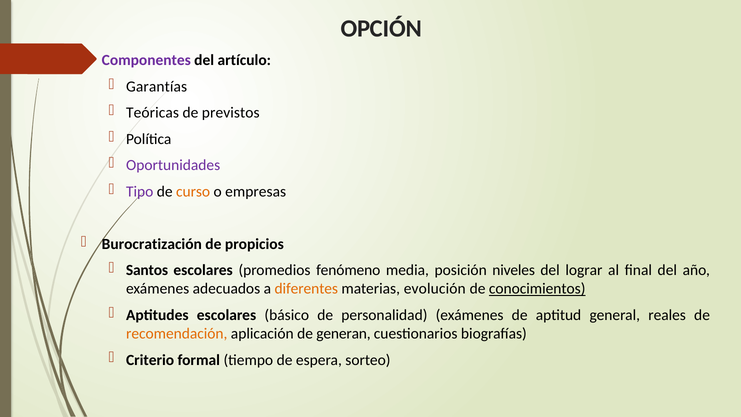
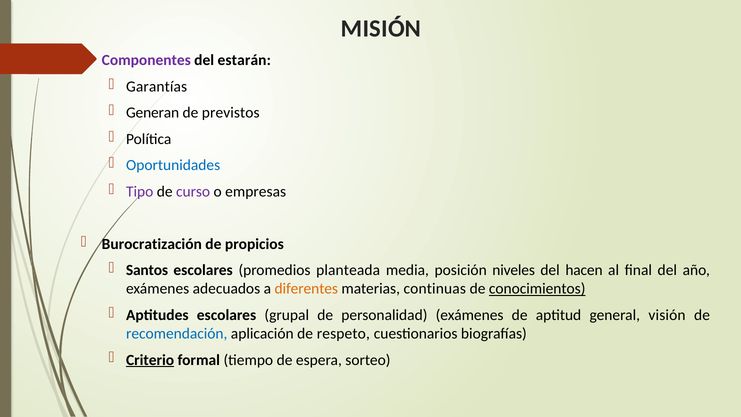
OPCIÓN: OPCIÓN -> MISIÓN
artículo: artículo -> estarán
Teóricas: Teóricas -> Generan
Oportunidades colour: purple -> blue
curso colour: orange -> purple
fenómeno: fenómeno -> planteada
lograr: lograr -> hacen
evolución: evolución -> continuas
básico: básico -> grupal
reales: reales -> visión
recomendación colour: orange -> blue
generan: generan -> respeto
Criterio underline: none -> present
